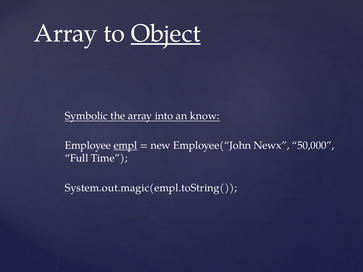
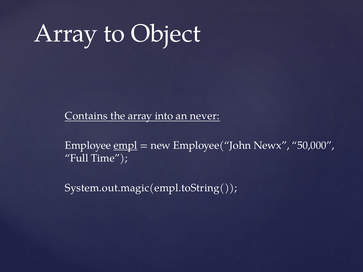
Object underline: present -> none
Symbolic: Symbolic -> Contains
know: know -> never
